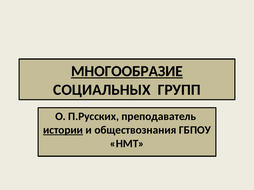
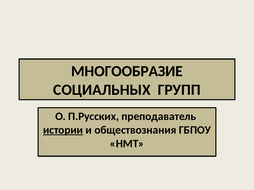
МНОГООБРАЗИЕ underline: present -> none
